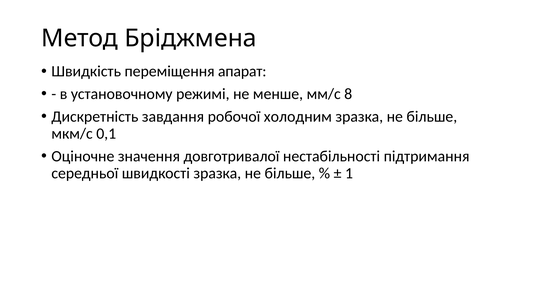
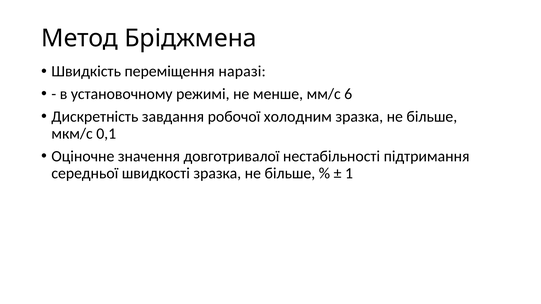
апарат: апарат -> наразі
8: 8 -> 6
